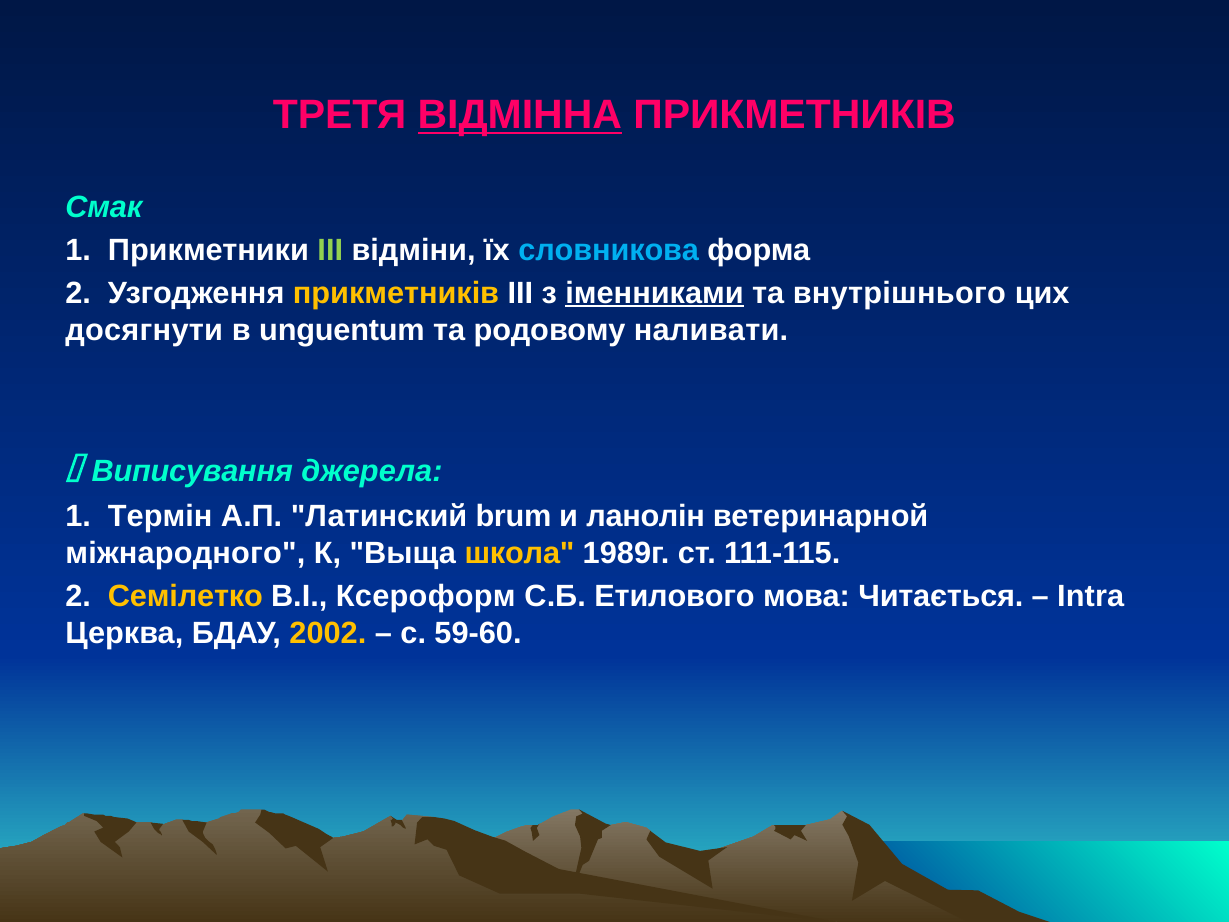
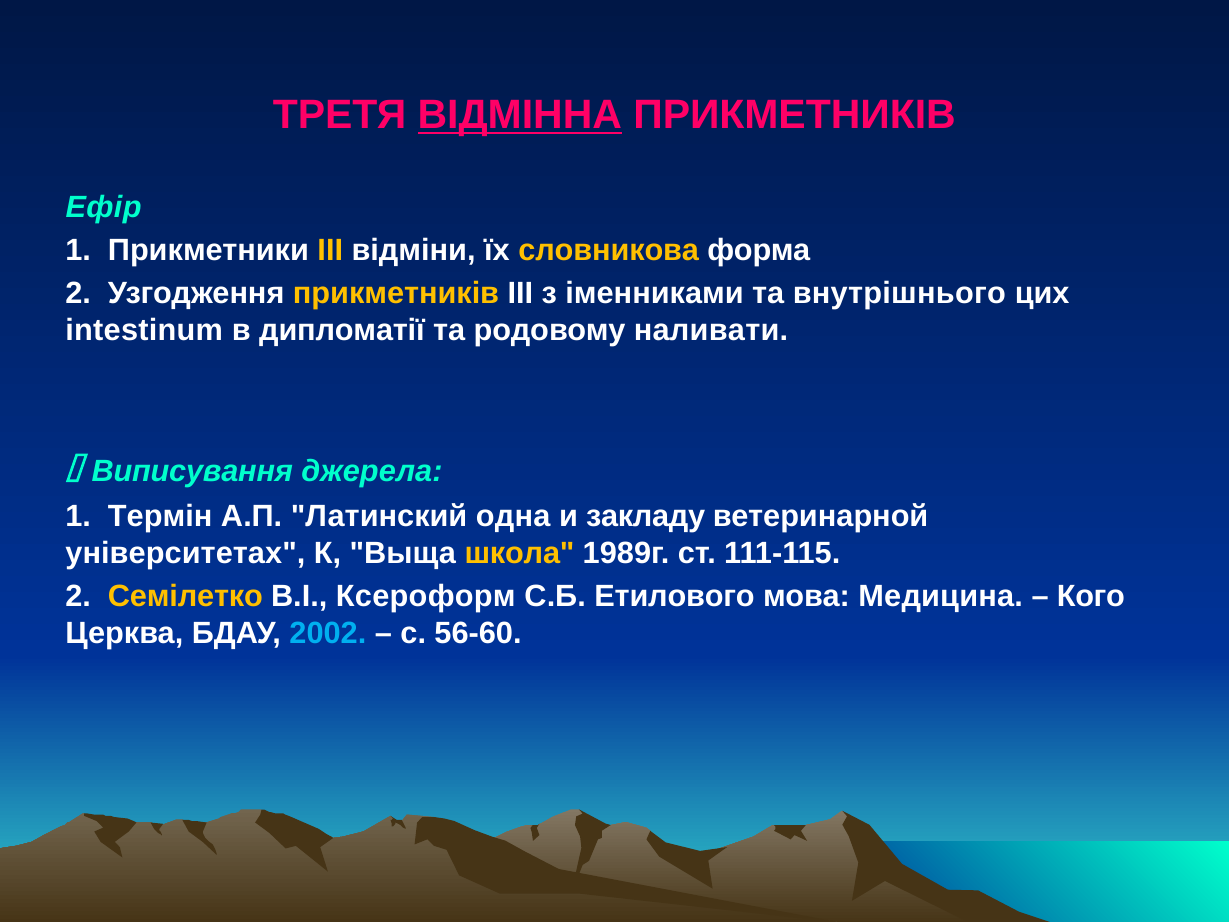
Смак: Смак -> Ефір
ІІІ at (330, 250) colour: light green -> yellow
словникова colour: light blue -> yellow
іменниками underline: present -> none
досягнути: досягнути -> intestіnum
unguentum: unguentum -> дипломатії
brum: brum -> одна
ланолін: ланолін -> закладу
міжнародного: міжнародного -> університетах
Читається: Читається -> Медицина
Intra: Intra -> Кого
2002 colour: yellow -> light blue
59-60: 59-60 -> 56-60
